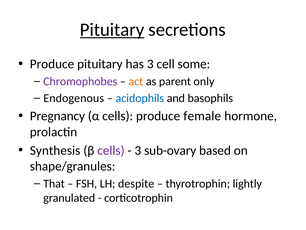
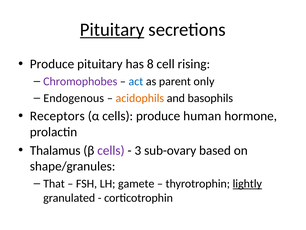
has 3: 3 -> 8
some: some -> rising
act colour: orange -> blue
acidophils colour: blue -> orange
Pregnancy: Pregnancy -> Receptors
female: female -> human
Synthesis: Synthesis -> Thalamus
despite: despite -> gamete
lightly underline: none -> present
